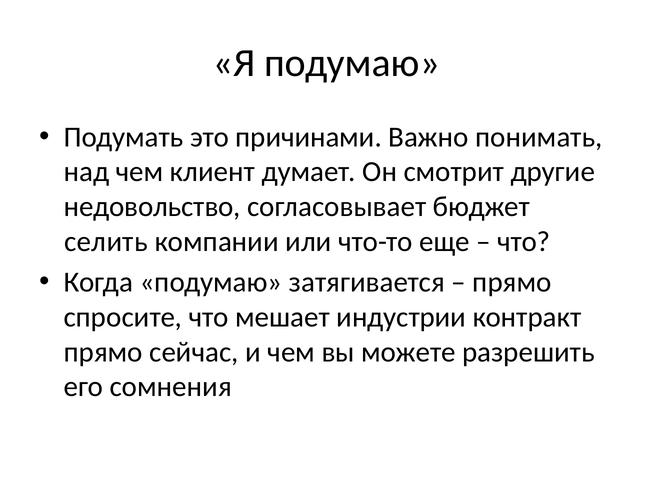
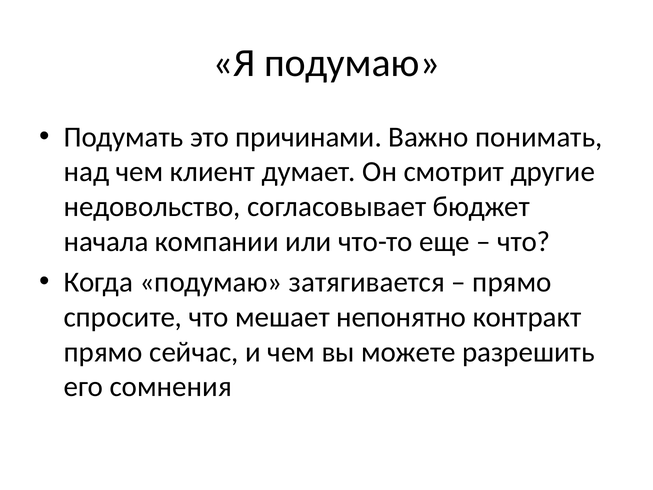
селить: селить -> начала
индустрии: индустрии -> непонятно
